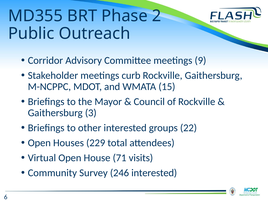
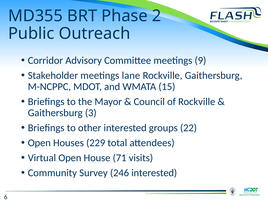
curb: curb -> lane
